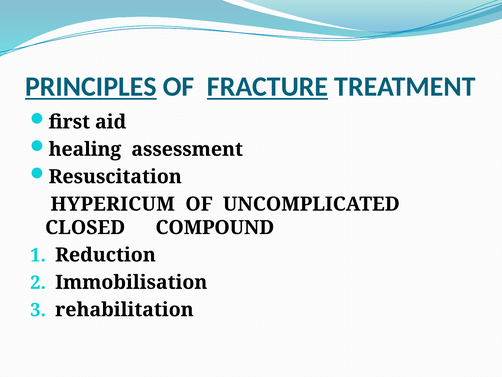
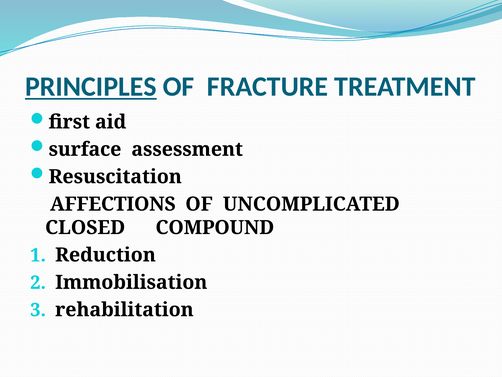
FRACTURE underline: present -> none
healing: healing -> surface
HYPERICUM: HYPERICUM -> AFFECTIONS
